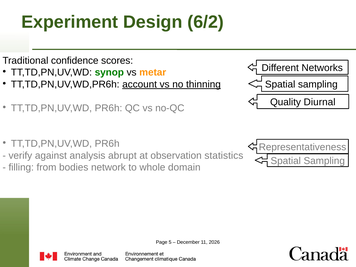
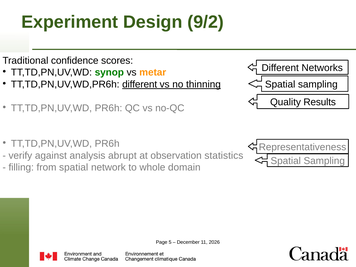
6/2: 6/2 -> 9/2
TT,TD,PN,UV,WD,PR6h account: account -> different
Diurnal: Diurnal -> Results
from bodies: bodies -> spatial
